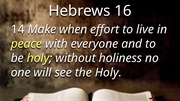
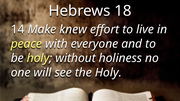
16: 16 -> 18
when: when -> knew
